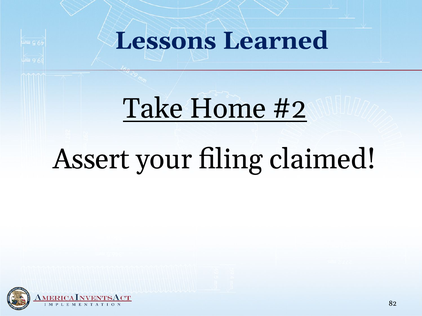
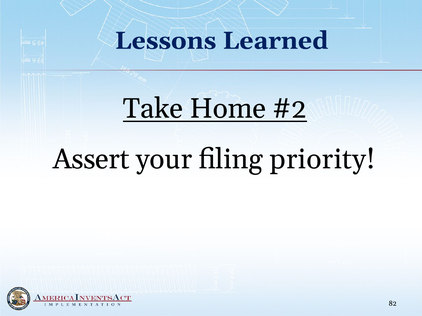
claimed: claimed -> priority
